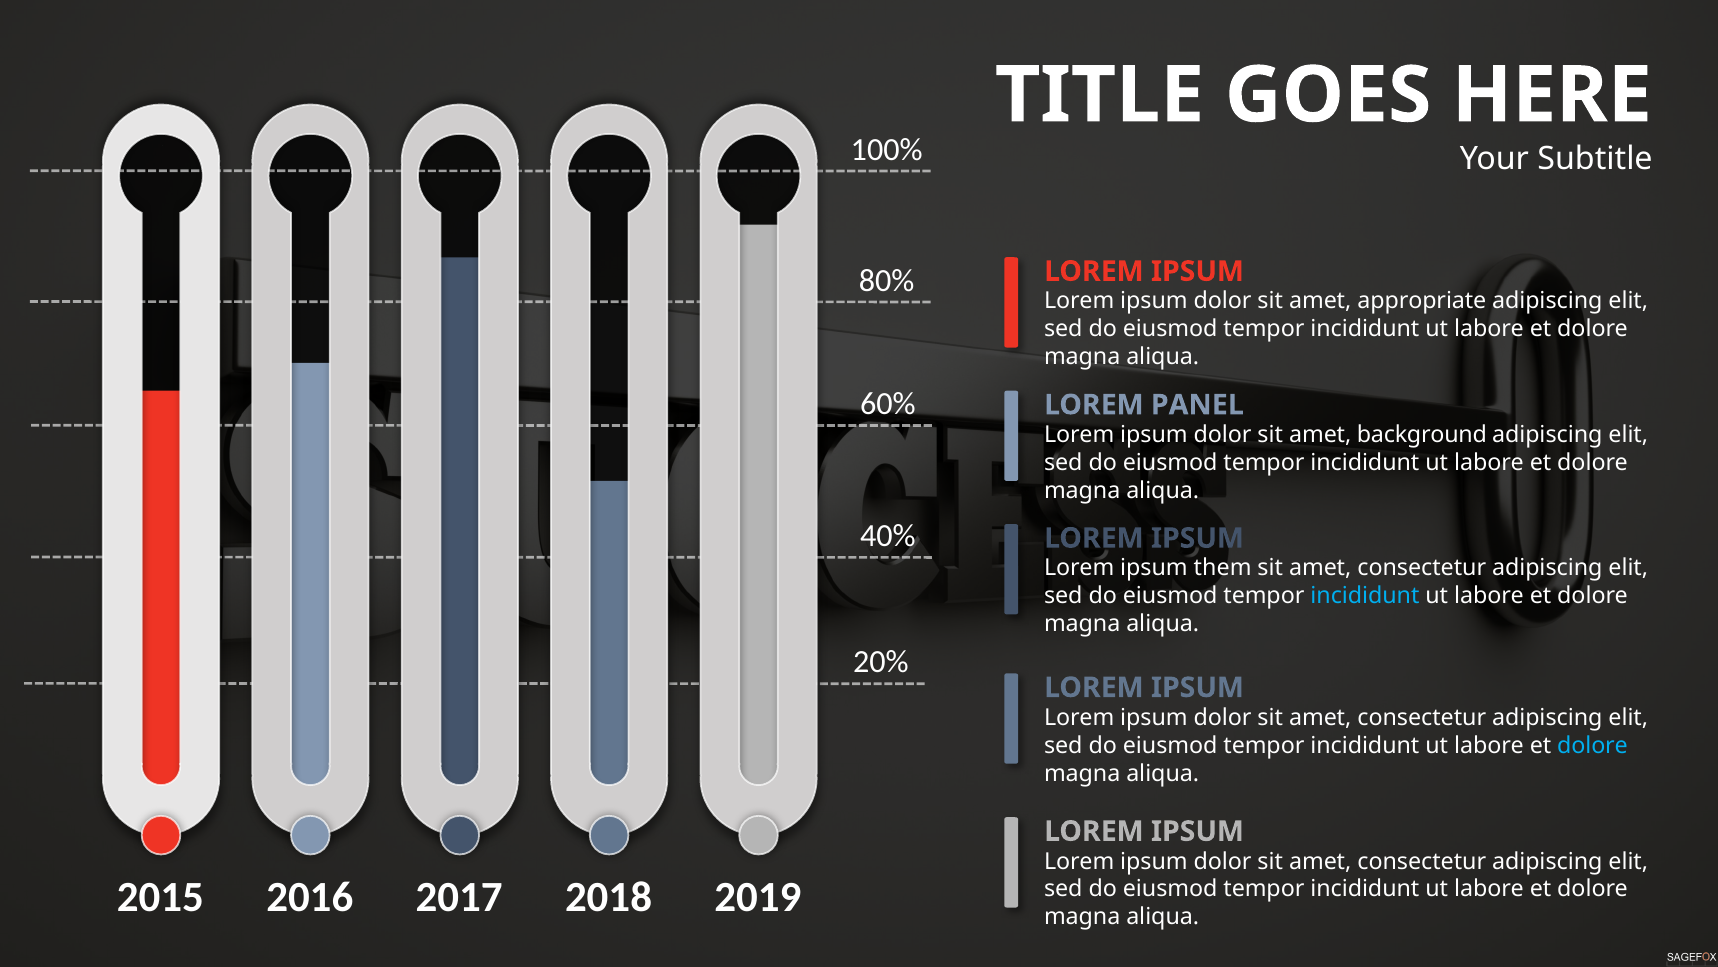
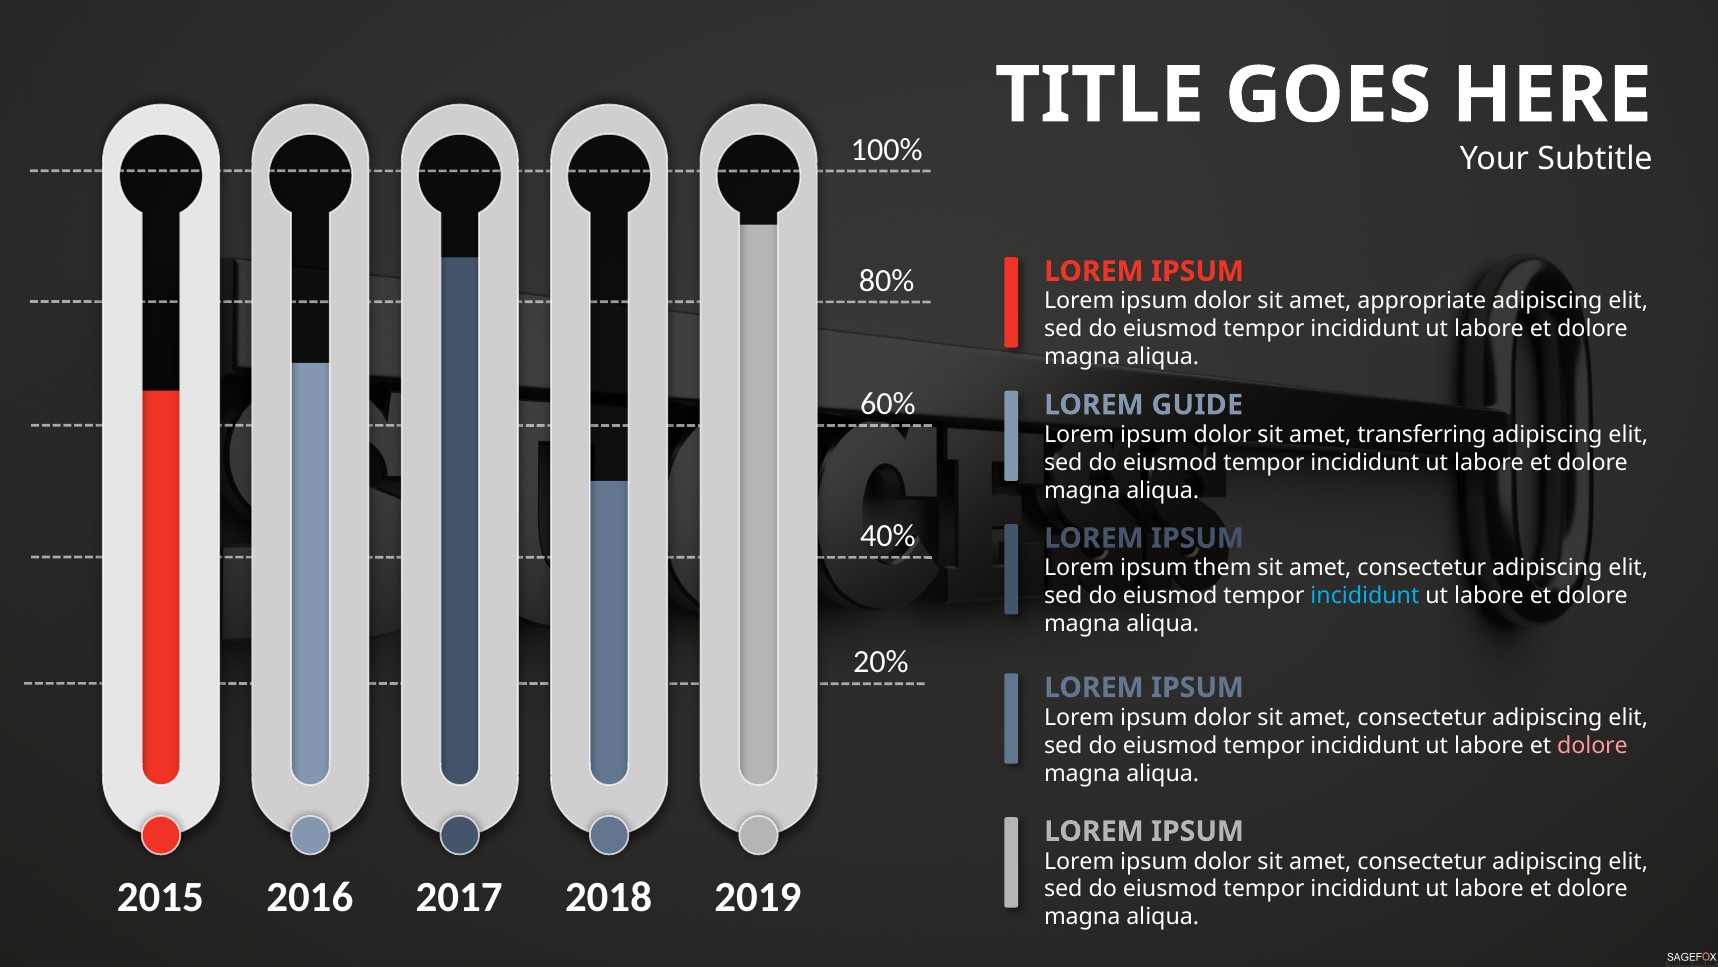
PANEL: PANEL -> GUIDE
background: background -> transferring
dolore at (1593, 745) colour: light blue -> pink
